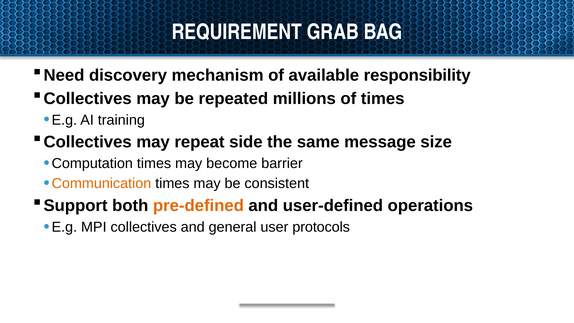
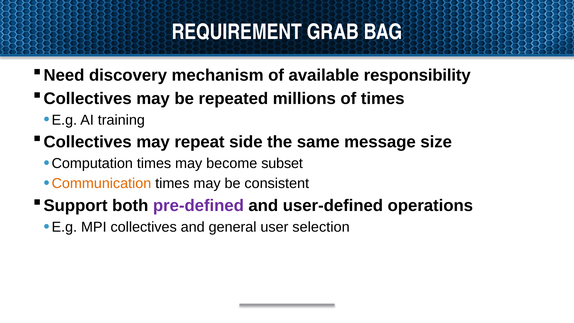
barrier: barrier -> subset
pre-defined colour: orange -> purple
protocols: protocols -> selection
